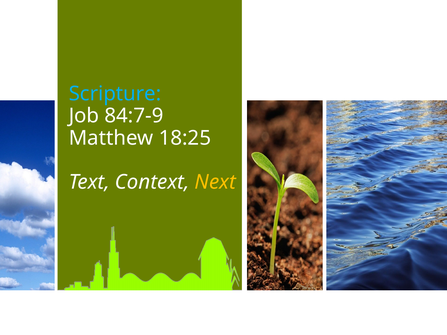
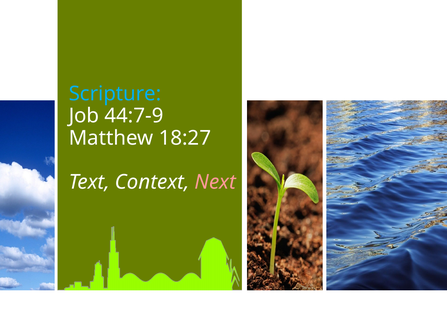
84:7-9: 84:7-9 -> 44:7-9
18:25: 18:25 -> 18:27
Next colour: yellow -> pink
